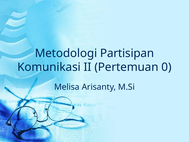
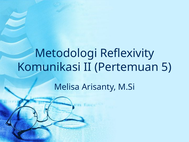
Partisipan: Partisipan -> Reflexivity
0: 0 -> 5
